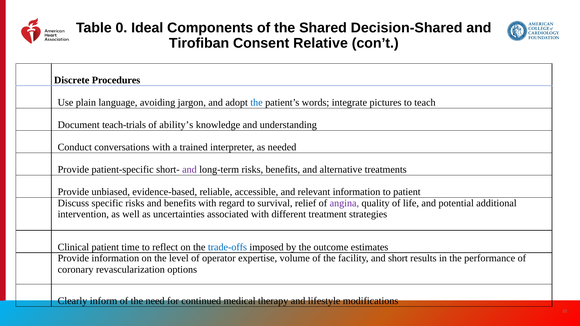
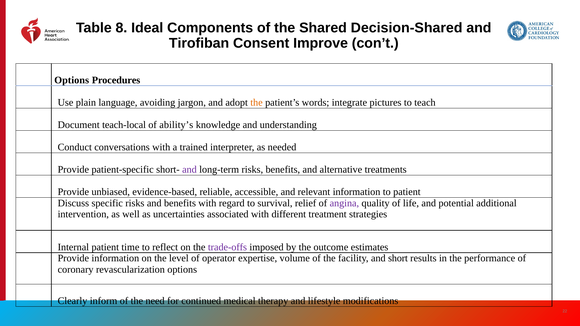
0: 0 -> 8
Relative: Relative -> Improve
Discrete at (72, 80): Discrete -> Options
the at (257, 103) colour: blue -> orange
teach-trials: teach-trials -> teach-local
Clinical: Clinical -> Internal
trade-offs colour: blue -> purple
